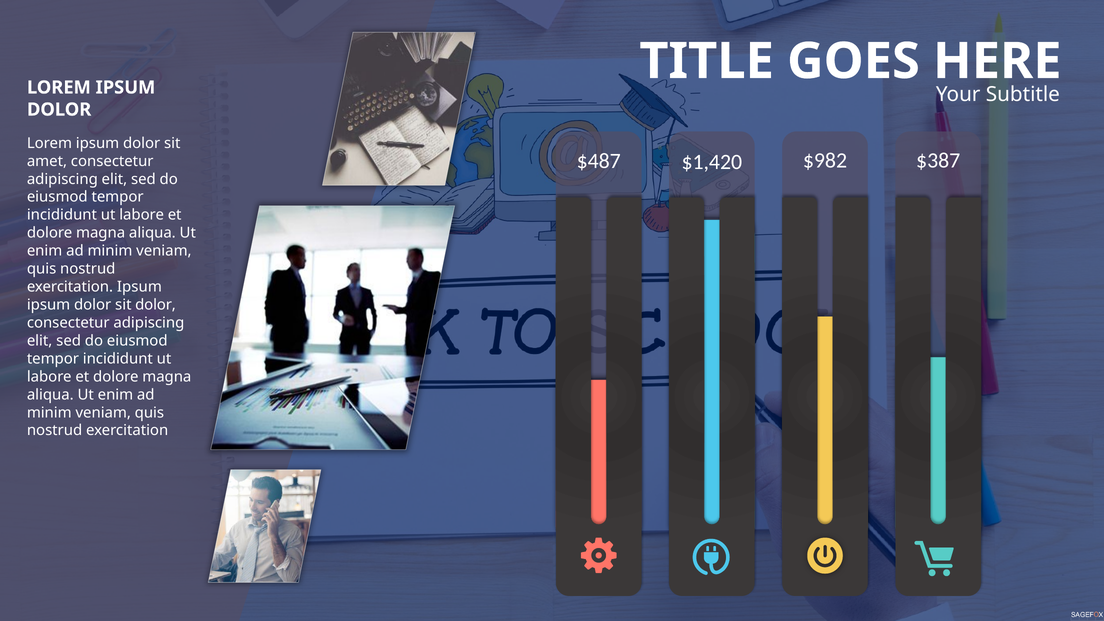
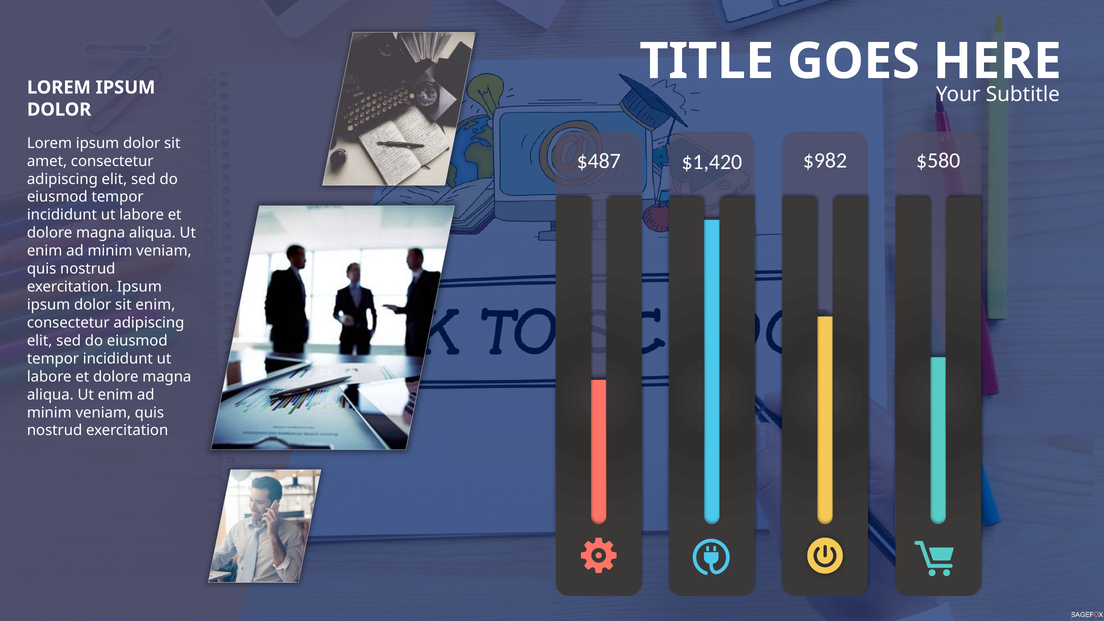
$387: $387 -> $580
sit dolor: dolor -> enim
